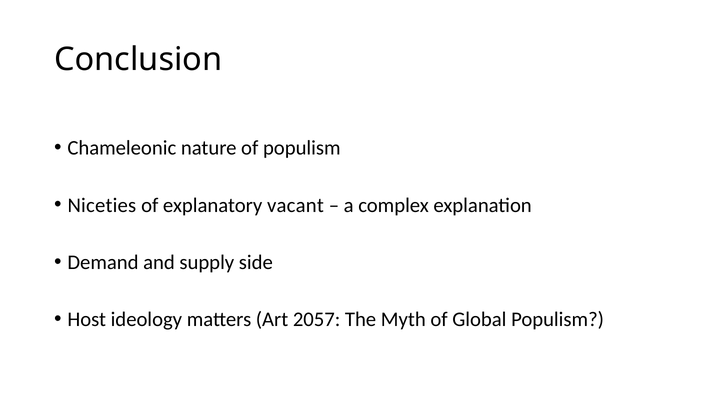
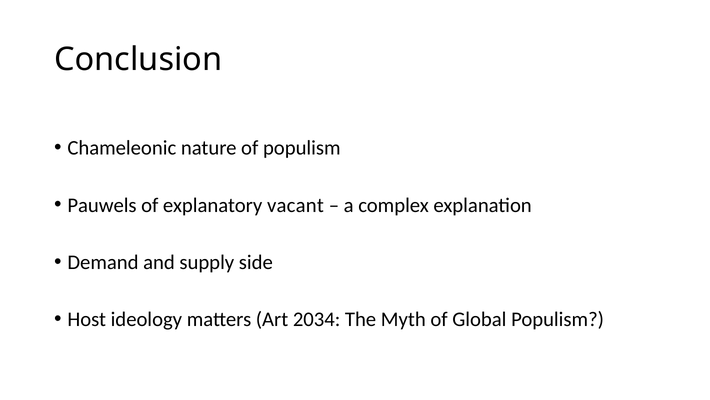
Niceties: Niceties -> Pauwels
2057: 2057 -> 2034
